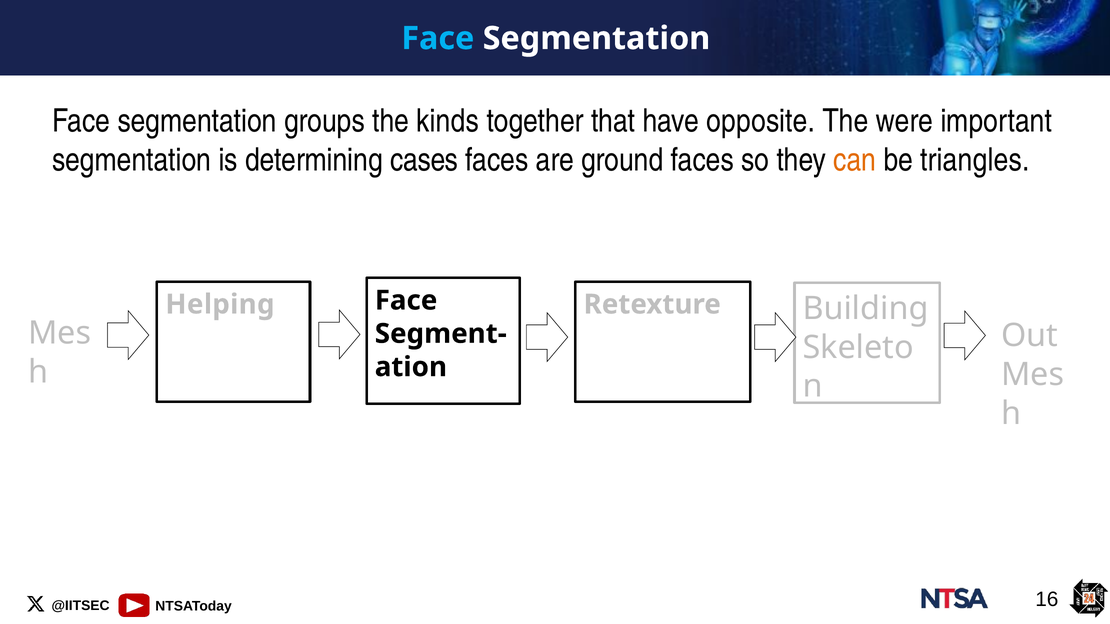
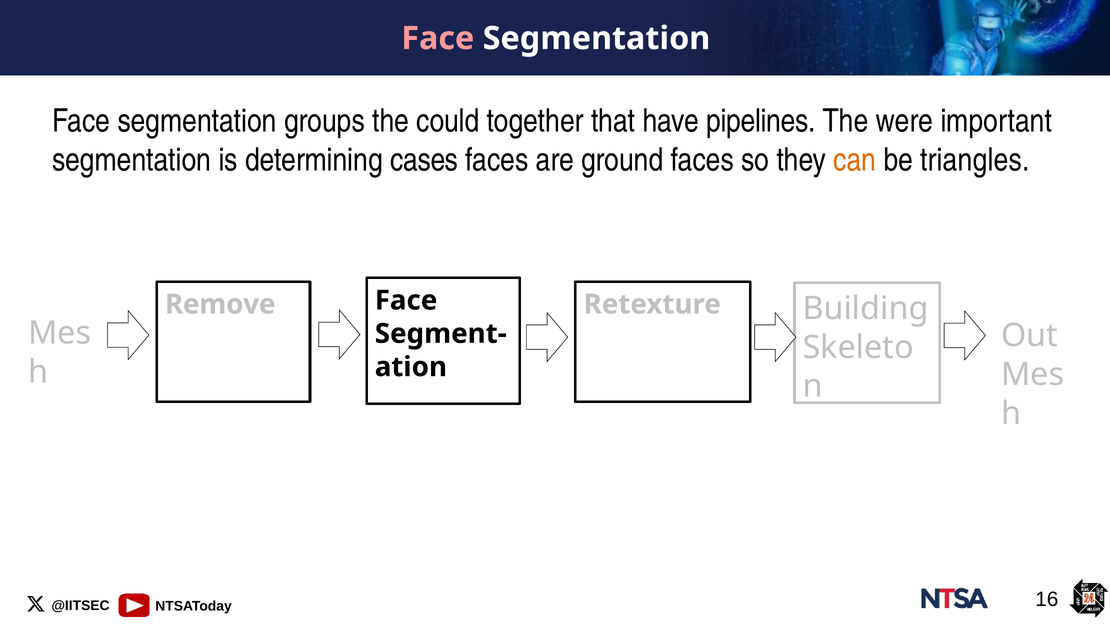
Face at (438, 38) colour: light blue -> pink
kinds: kinds -> could
opposite: opposite -> pipelines
Helping: Helping -> Remove
